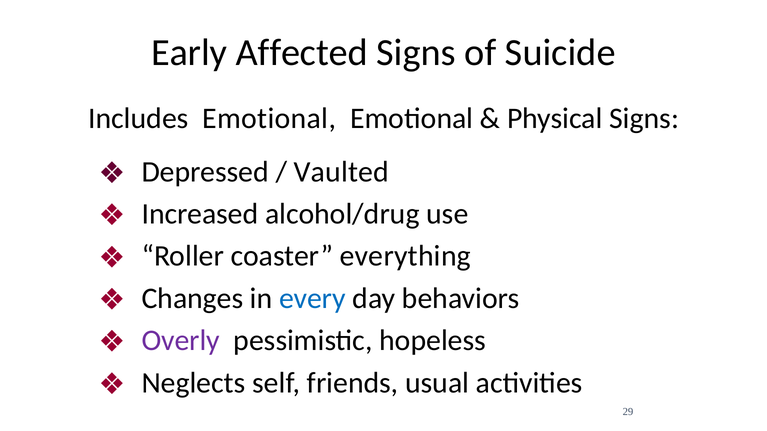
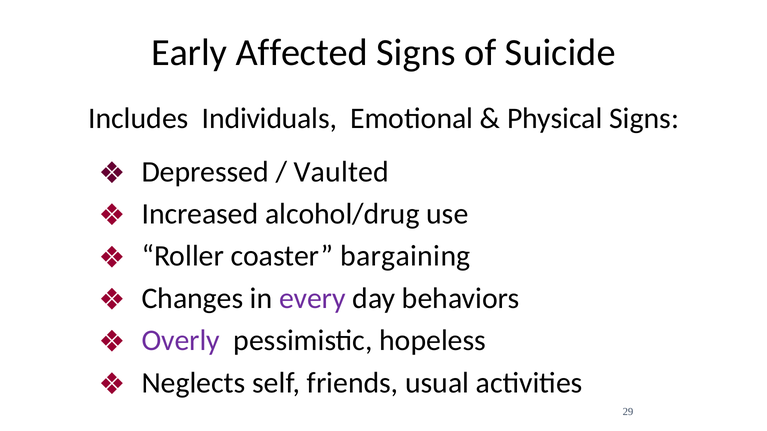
Includes Emotional: Emotional -> Individuals
everything: everything -> bargaining
every colour: blue -> purple
